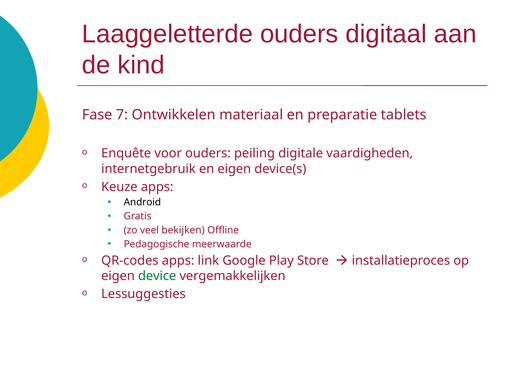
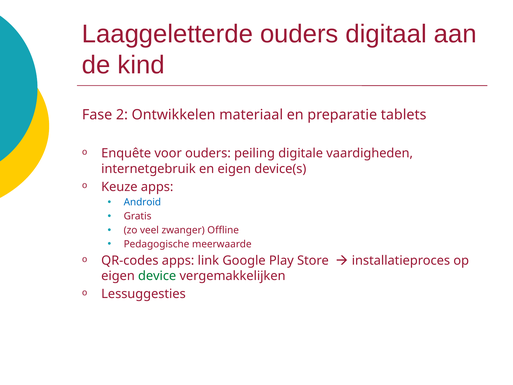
7: 7 -> 2
Android colour: black -> blue
bekijken: bekijken -> zwanger
